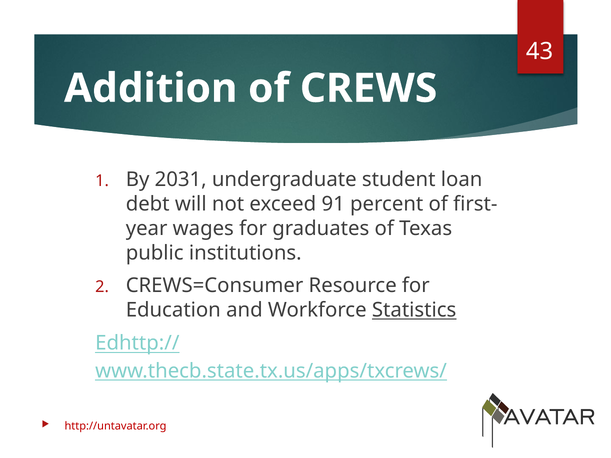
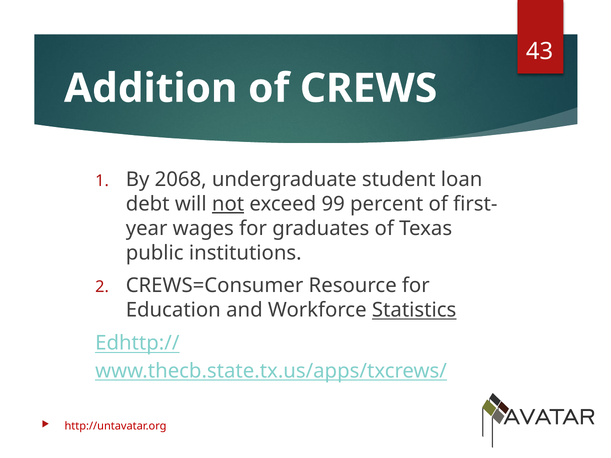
2031: 2031 -> 2068
not underline: none -> present
91: 91 -> 99
